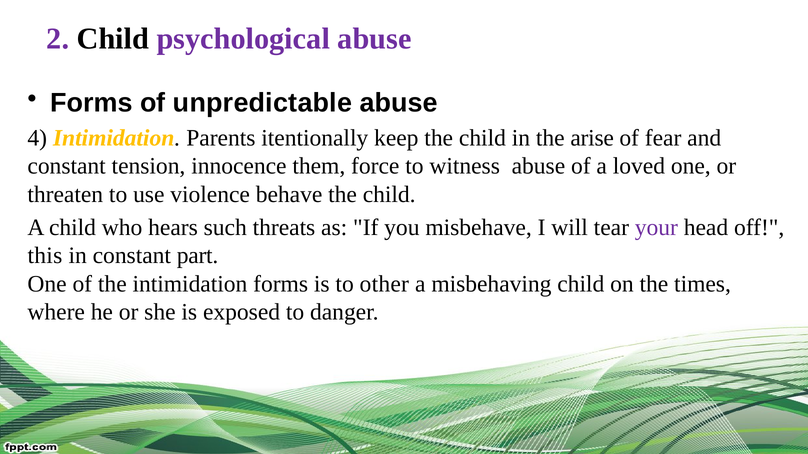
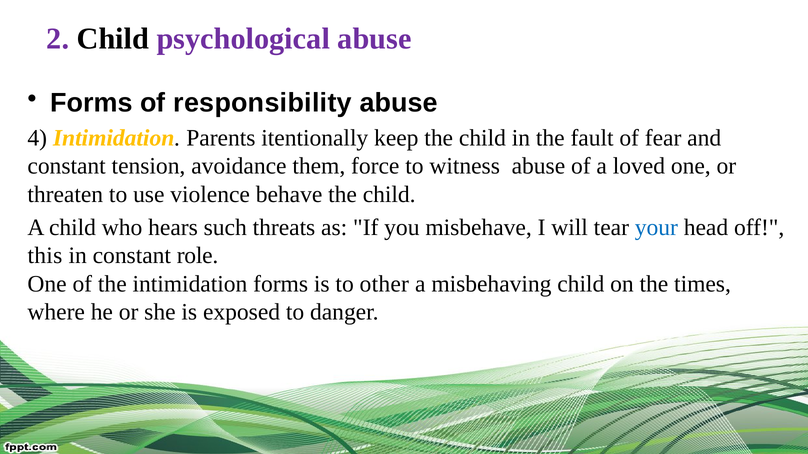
unpredictable: unpredictable -> responsibility
arise: arise -> fault
innocence: innocence -> avoidance
your colour: purple -> blue
part: part -> role
